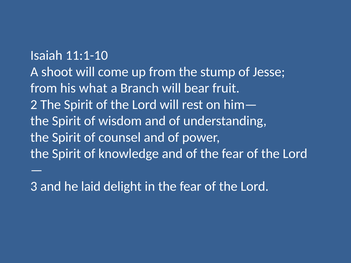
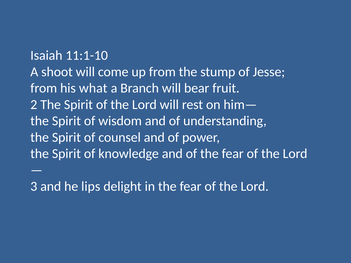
laid: laid -> lips
